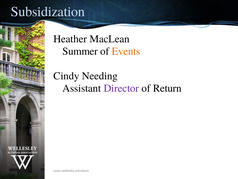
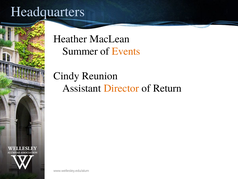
Subsidization: Subsidization -> Headquarters
Needing: Needing -> Reunion
Director colour: purple -> orange
